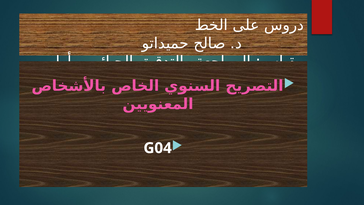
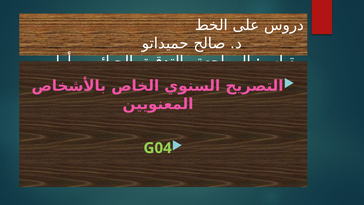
G04 colour: white -> light green
